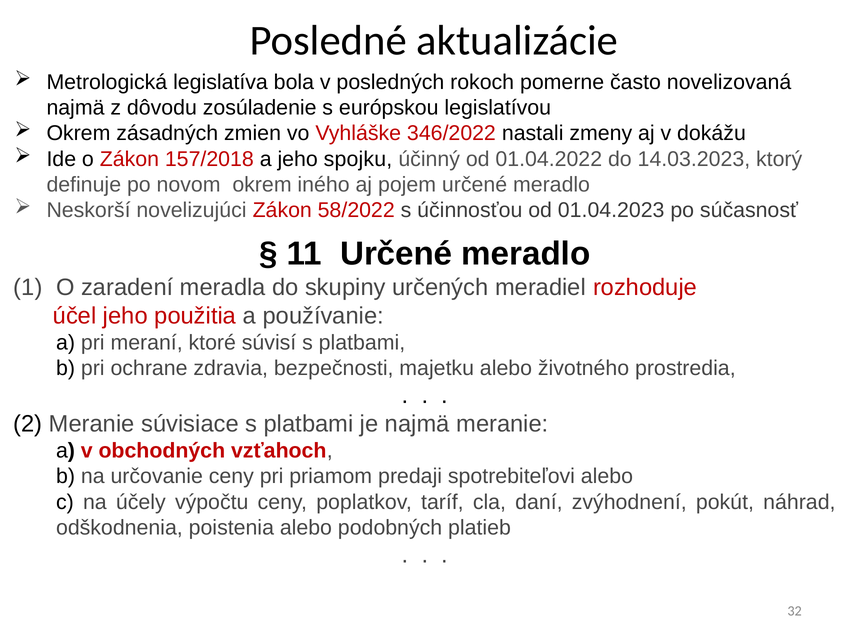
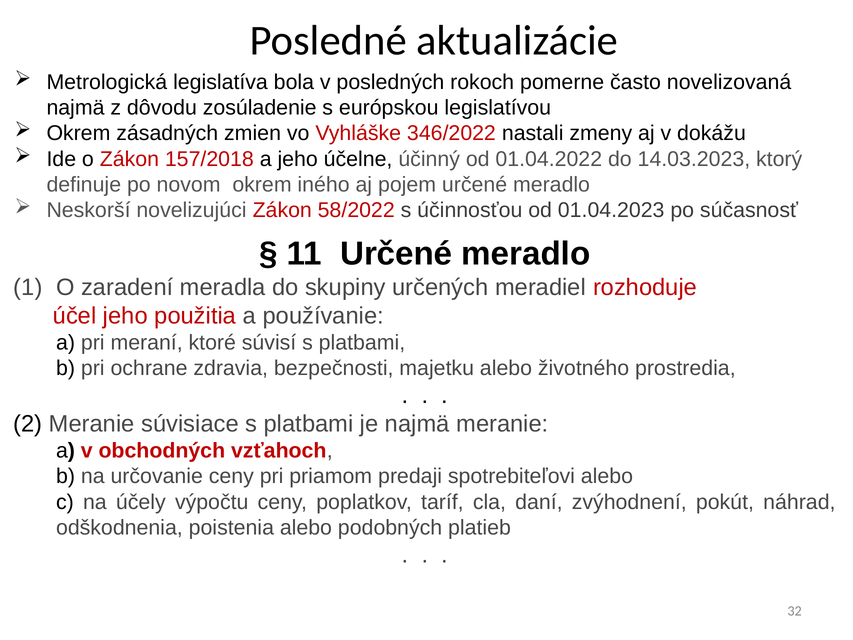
spojku: spojku -> účelne
